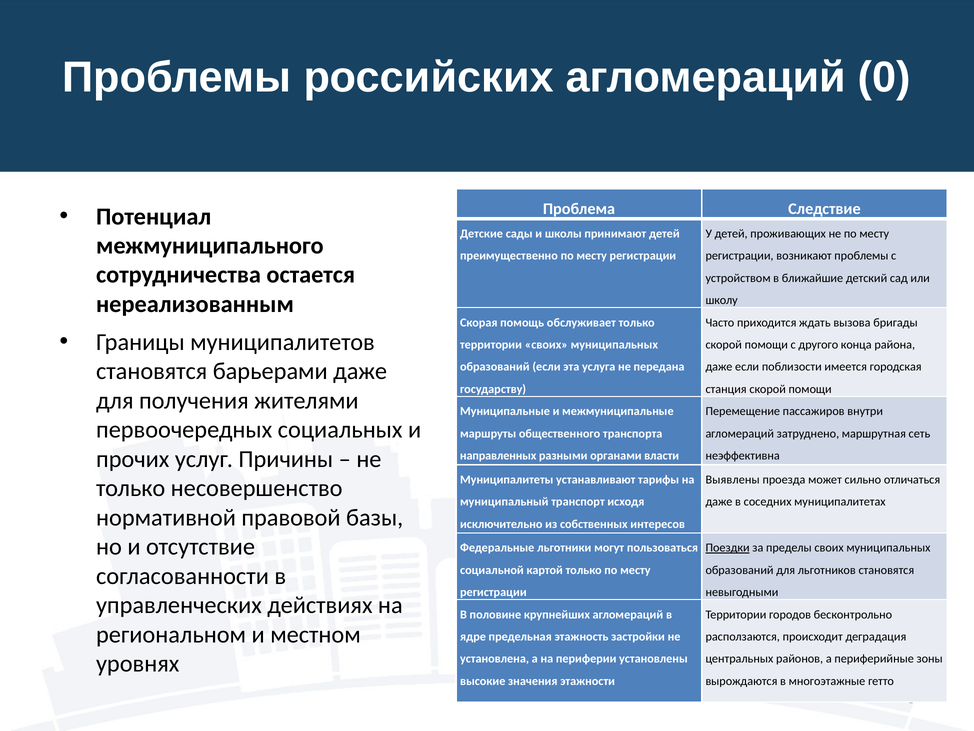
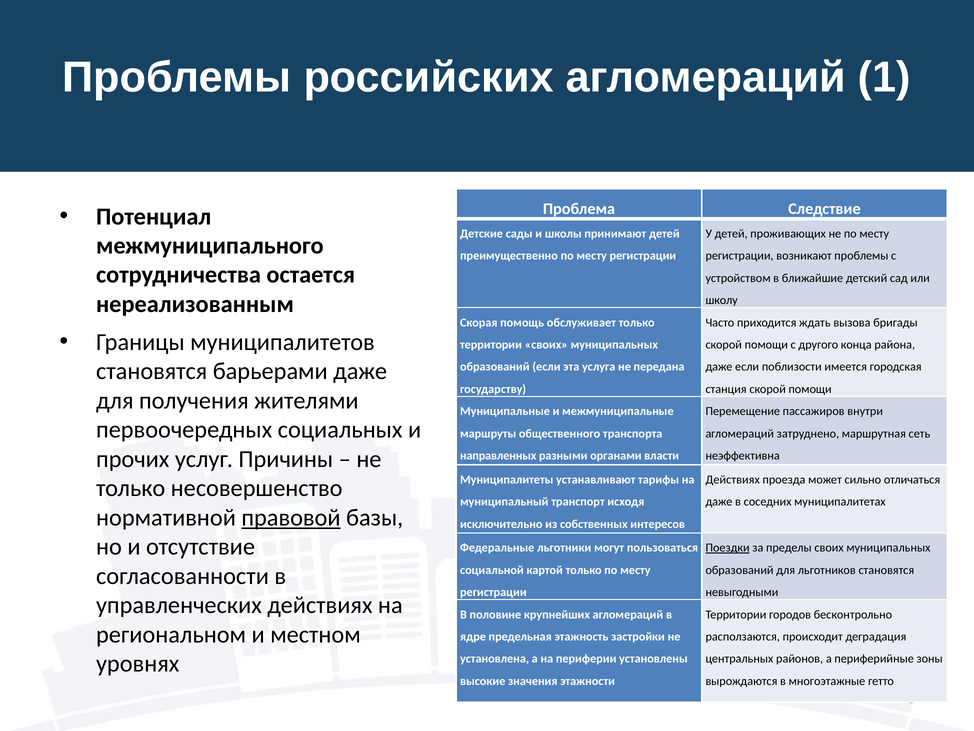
0: 0 -> 1
Выявлены at (733, 479): Выявлены -> Действиях
правовой underline: none -> present
